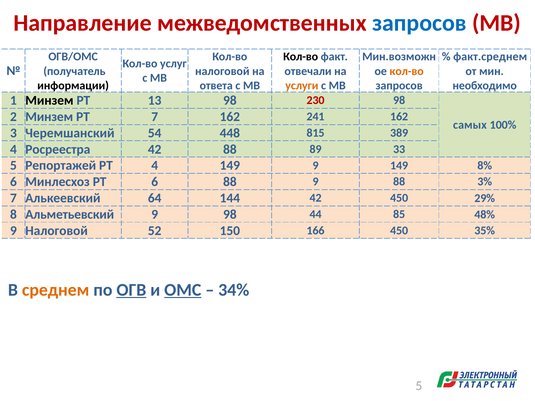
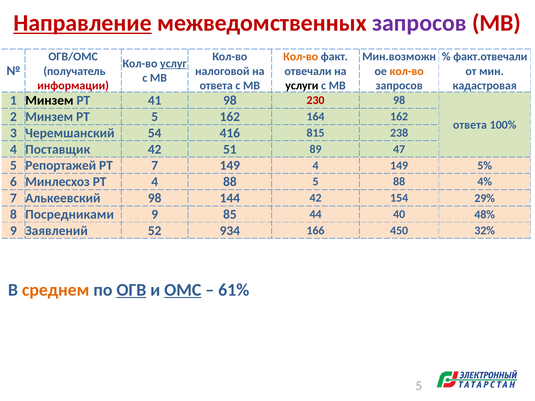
Направление underline: none -> present
запросов at (419, 23) colour: blue -> purple
Кол-во at (301, 57) colour: black -> orange
факт.среднем: факт.среднем -> факт.отвечали
услуг underline: none -> present
информации colour: black -> red
услуги colour: orange -> black
необходимо: необходимо -> кадастровая
13: 13 -> 41
РТ 7: 7 -> 5
241: 241 -> 164
самых at (470, 125): самых -> ответа
448: 448 -> 416
389: 389 -> 238
Росреестра: Росреестра -> Поставщик
42 88: 88 -> 51
33: 33 -> 47
РТ 4: 4 -> 7
149 9: 9 -> 4
8%: 8% -> 5%
РТ 6: 6 -> 4
88 9: 9 -> 5
3%: 3% -> 4%
Алькеевский 64: 64 -> 98
42 450: 450 -> 154
Альметьевский: Альметьевский -> Посредниками
9 98: 98 -> 85
85: 85 -> 40
9 Налоговой: Налоговой -> Заявлений
150: 150 -> 934
35%: 35% -> 32%
34%: 34% -> 61%
